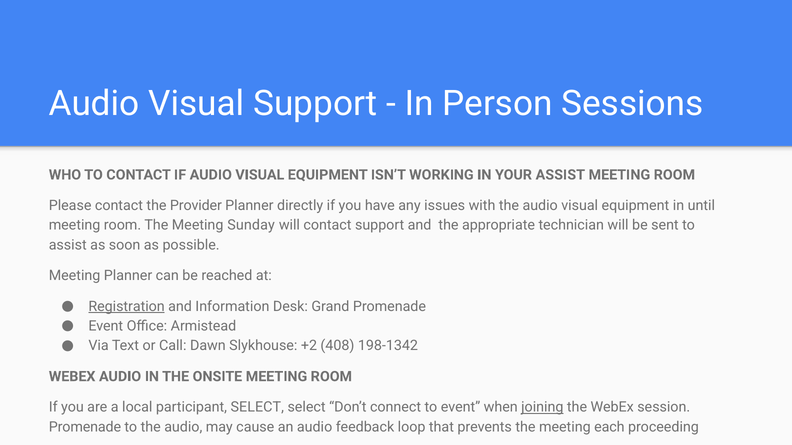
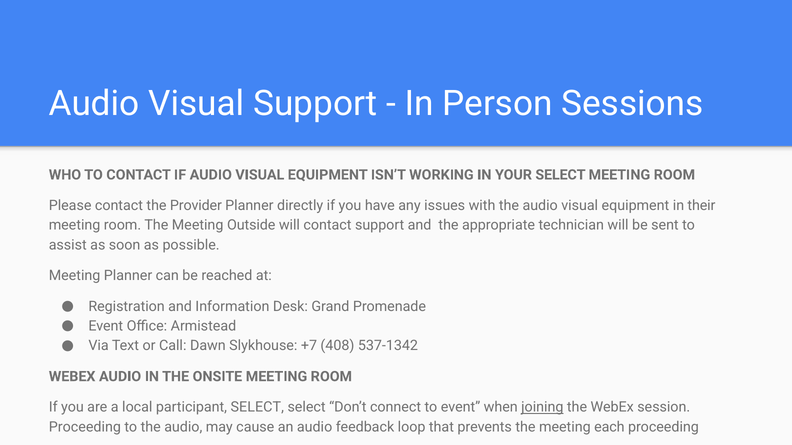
YOUR ASSIST: ASSIST -> SELECT
until: until -> their
Sunday: Sunday -> Outside
Registration underline: present -> none
+2: +2 -> +7
198-1342: 198-1342 -> 537-1342
Promenade at (85, 427): Promenade -> Proceeding
